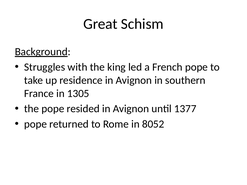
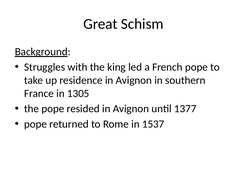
8052: 8052 -> 1537
